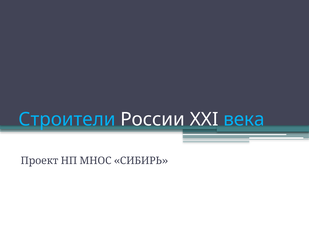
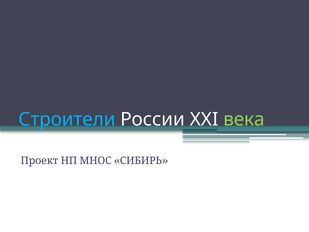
века colour: light blue -> light green
